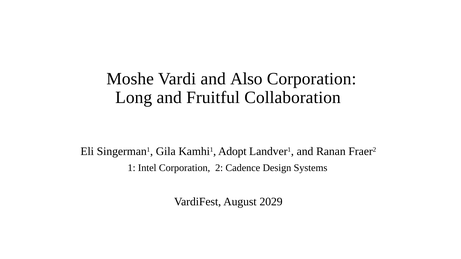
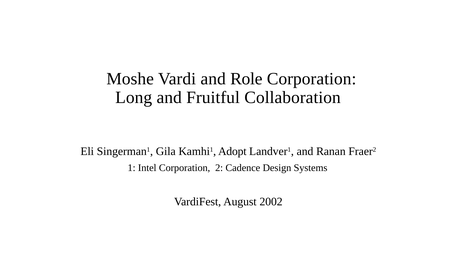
Also: Also -> Role
2029: 2029 -> 2002
